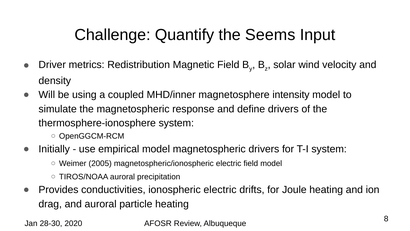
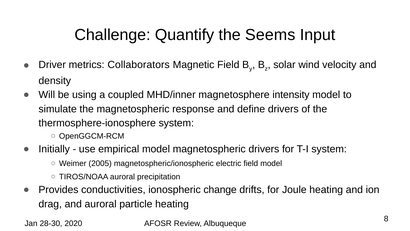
Redistribution: Redistribution -> Collaborators
ionospheric electric: electric -> change
